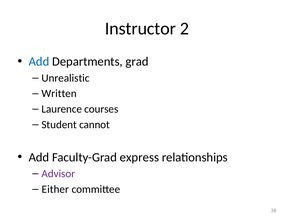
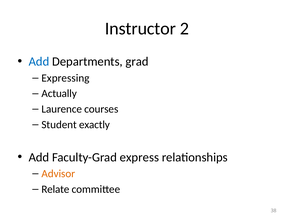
Unrealistic: Unrealistic -> Expressing
Written: Written -> Actually
cannot: cannot -> exactly
Advisor colour: purple -> orange
Either: Either -> Relate
